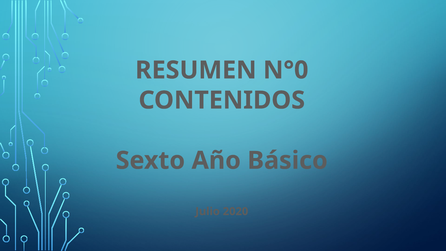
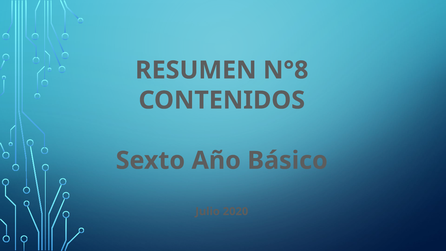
N°0: N°0 -> N°8
